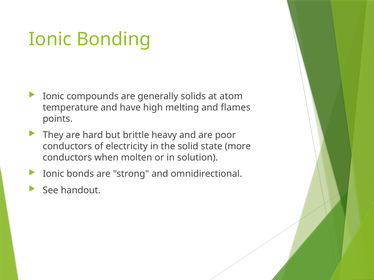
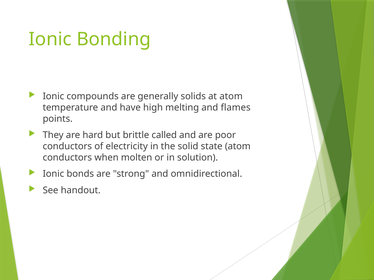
heavy: heavy -> called
state more: more -> atom
